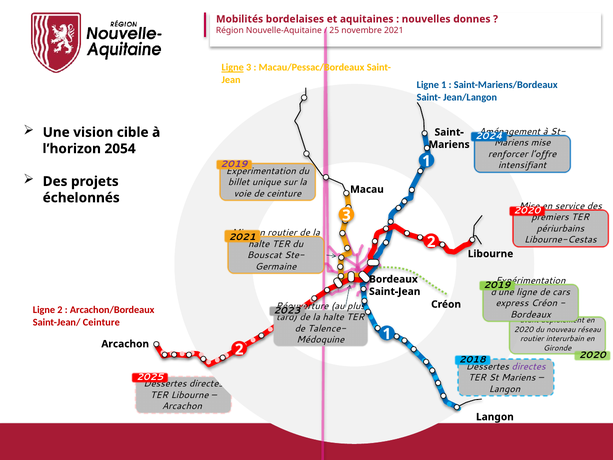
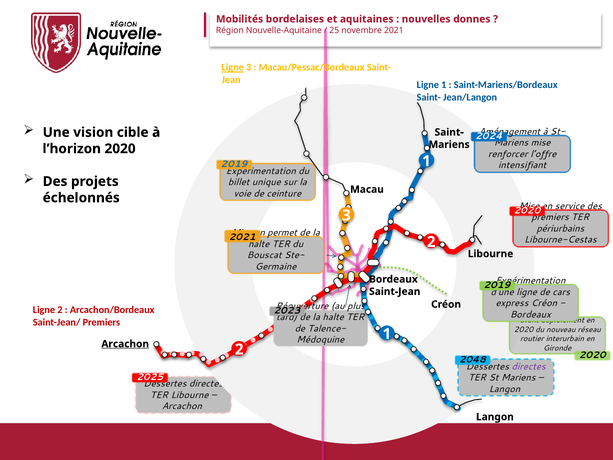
l’horizon 2054: 2054 -> 2020
2019 at (234, 164) colour: purple -> blue
routier at (282, 233): routier -> permet
Saint-Jean/ Ceinture: Ceinture -> Premiers
Arcachon at (125, 344) underline: none -> present
2018: 2018 -> 2048
